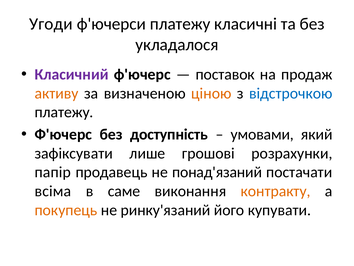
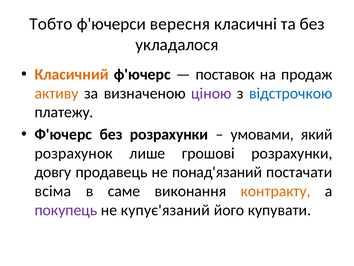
Угоди: Угоди -> Тобто
ф'ючерси платежу: платежу -> вересня
Класичний colour: purple -> orange
ціною colour: orange -> purple
без доступність: доступність -> розрахунки
зафіксувати: зафіксувати -> розрахунок
папір: папір -> довгу
покупець colour: orange -> purple
ринку'язаний: ринку'язаний -> купує'язаний
